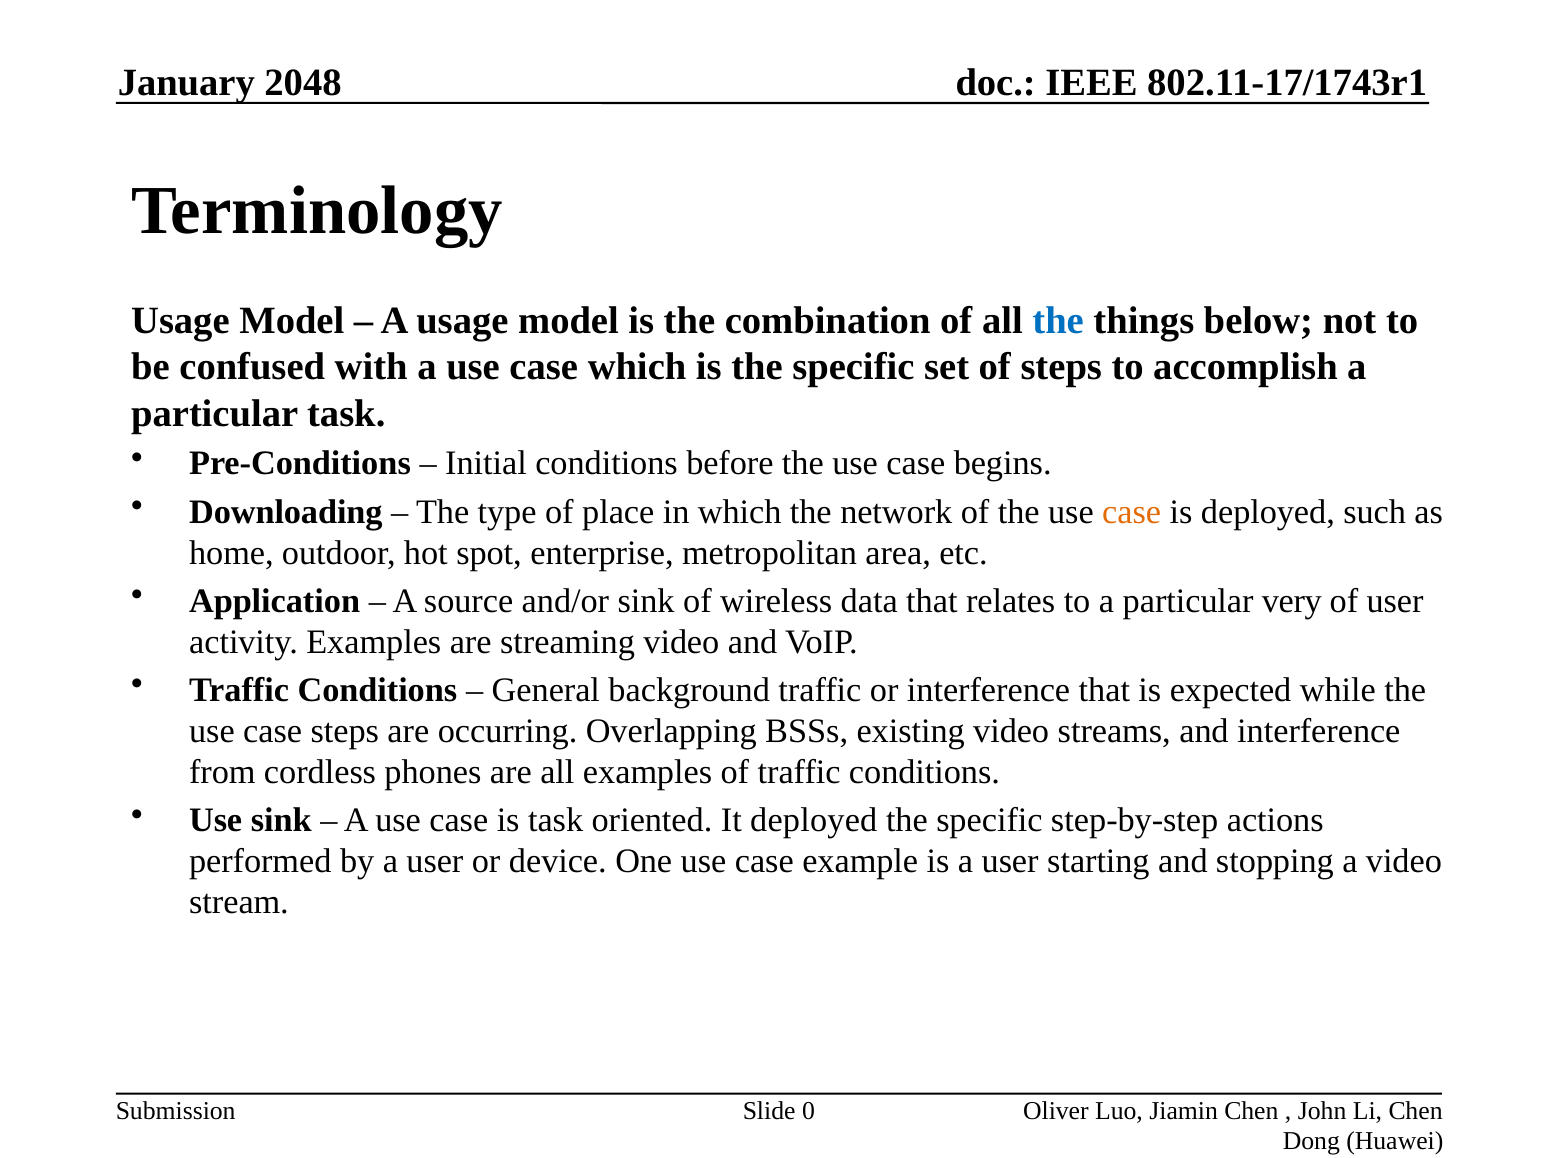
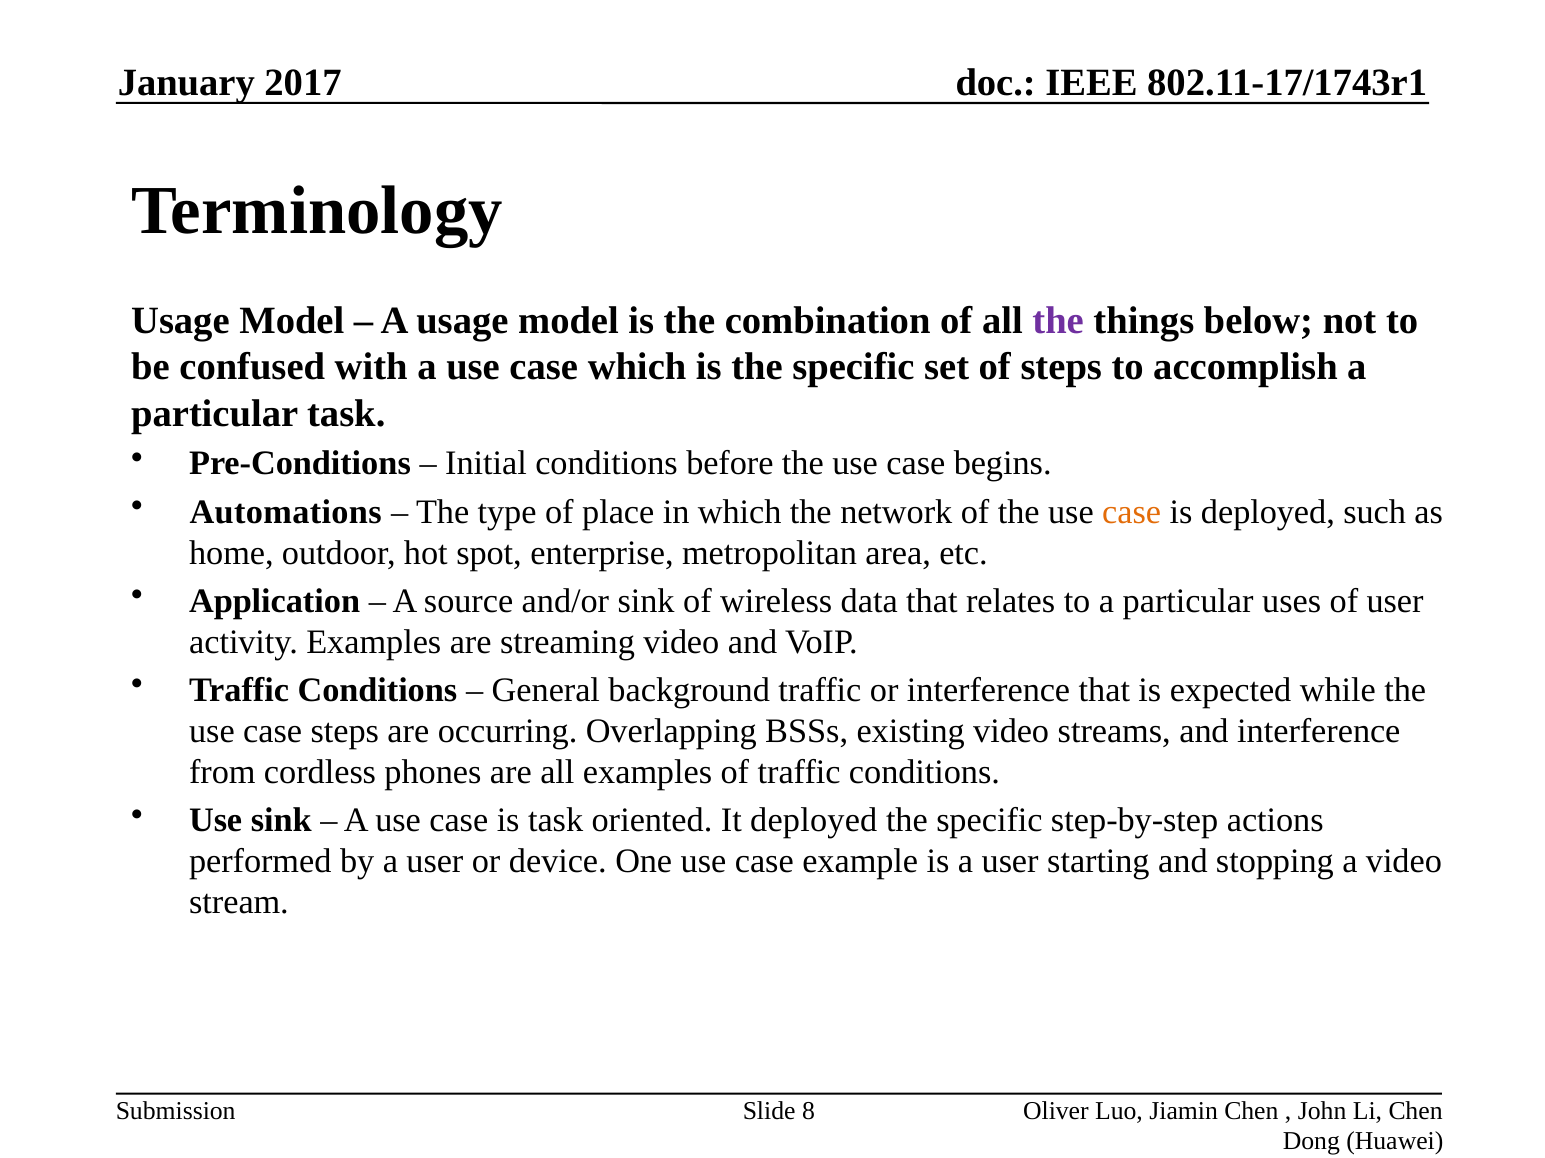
2048: 2048 -> 2017
the at (1058, 321) colour: blue -> purple
Downloading: Downloading -> Automations
very: very -> uses
0: 0 -> 8
